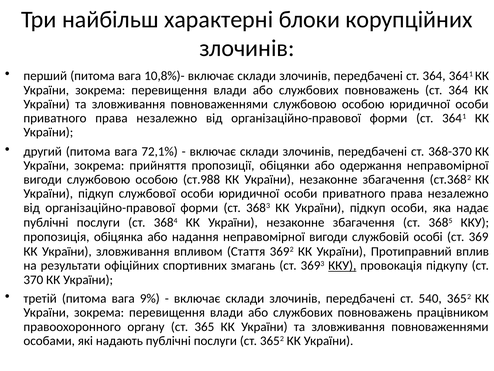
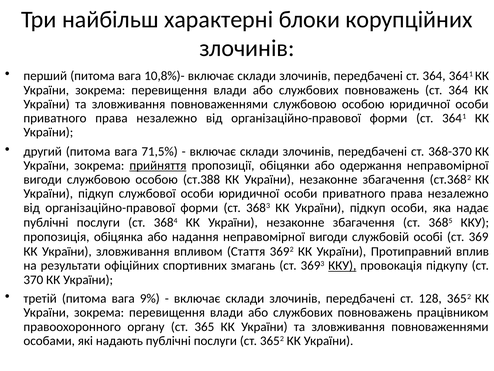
72,1%: 72,1% -> 71,5%
прийняття underline: none -> present
ст.988: ст.988 -> ст.388
540: 540 -> 128
